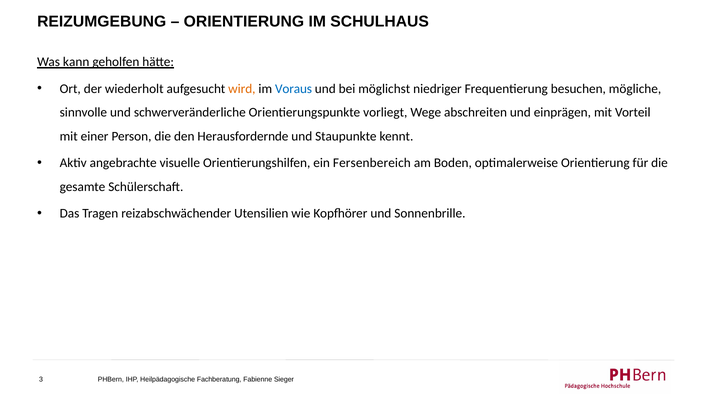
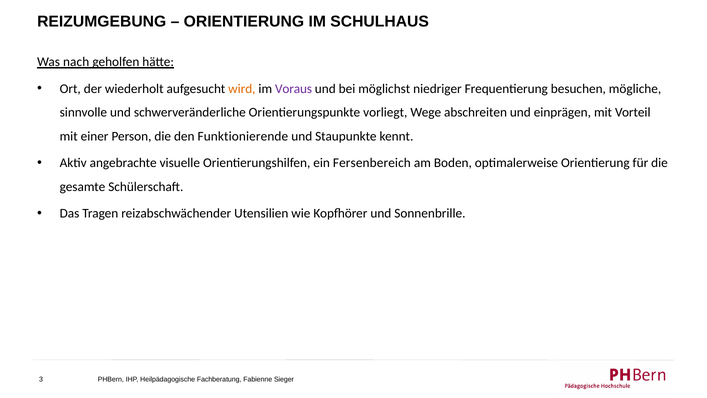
kann: kann -> nach
Voraus colour: blue -> purple
Herausfordernde: Herausfordernde -> Funktionierende
